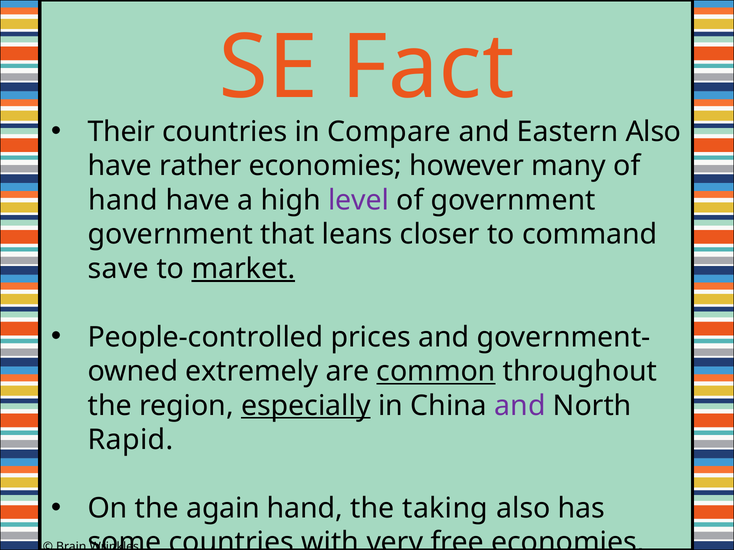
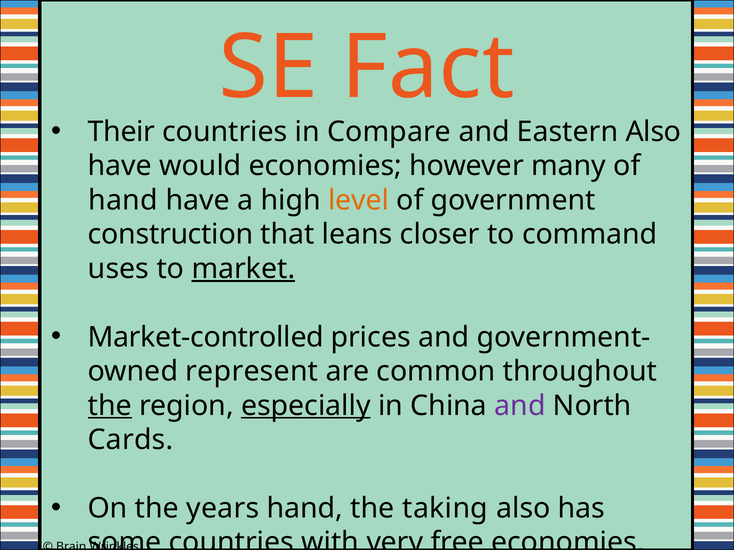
rather: rather -> would
level colour: purple -> orange
government at (170, 235): government -> construction
save: save -> uses
People-controlled: People-controlled -> Market-controlled
extremely: extremely -> represent
common underline: present -> none
the at (110, 406) underline: none -> present
Rapid: Rapid -> Cards
again: again -> years
